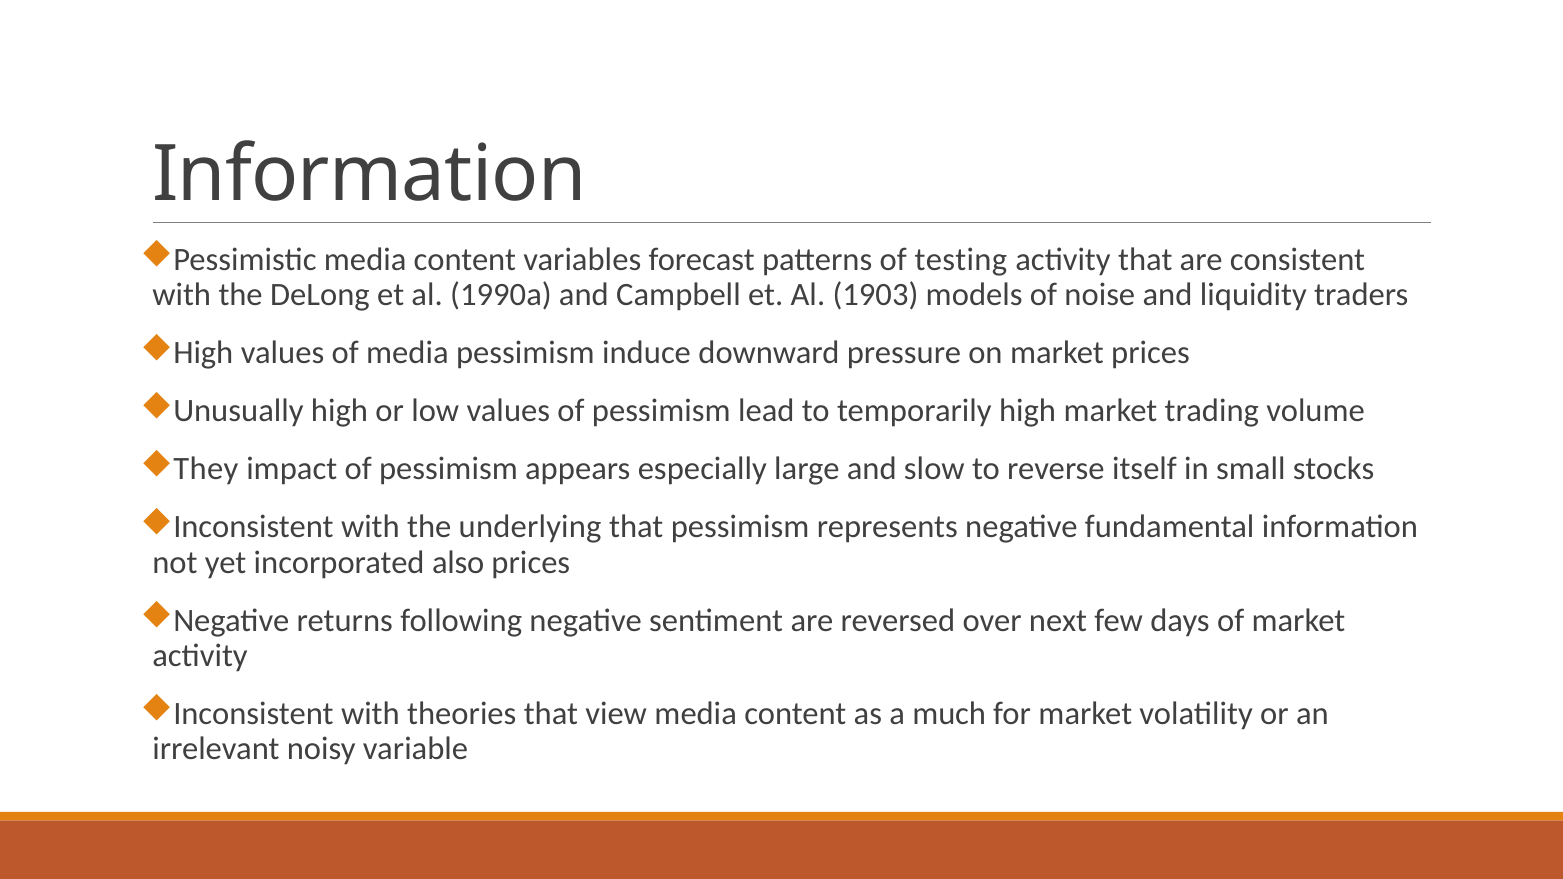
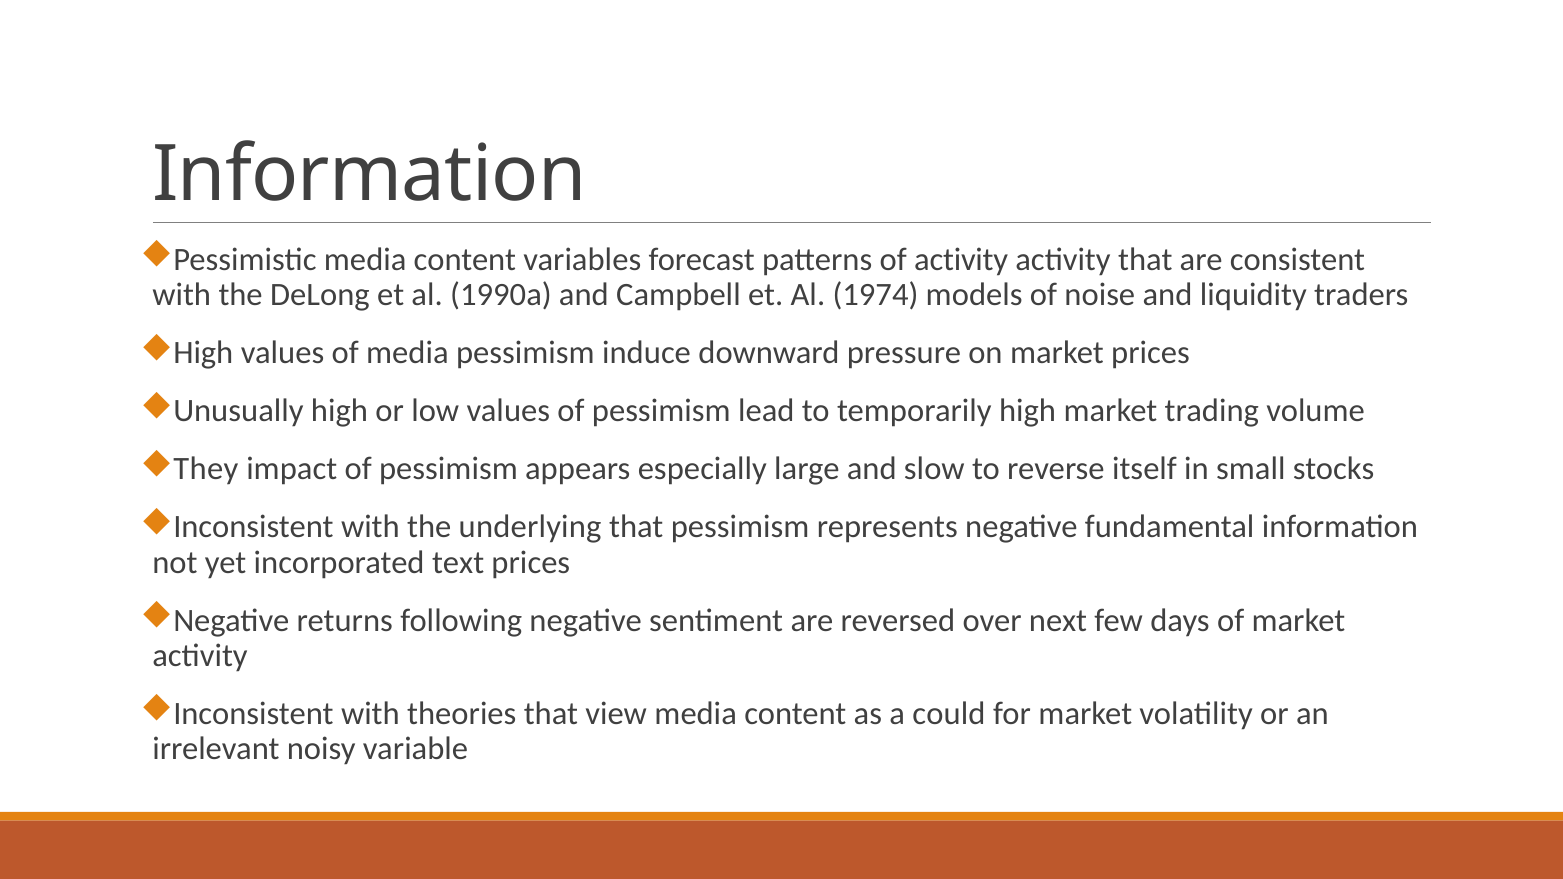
of testing: testing -> activity
1903: 1903 -> 1974
also: also -> text
much: much -> could
